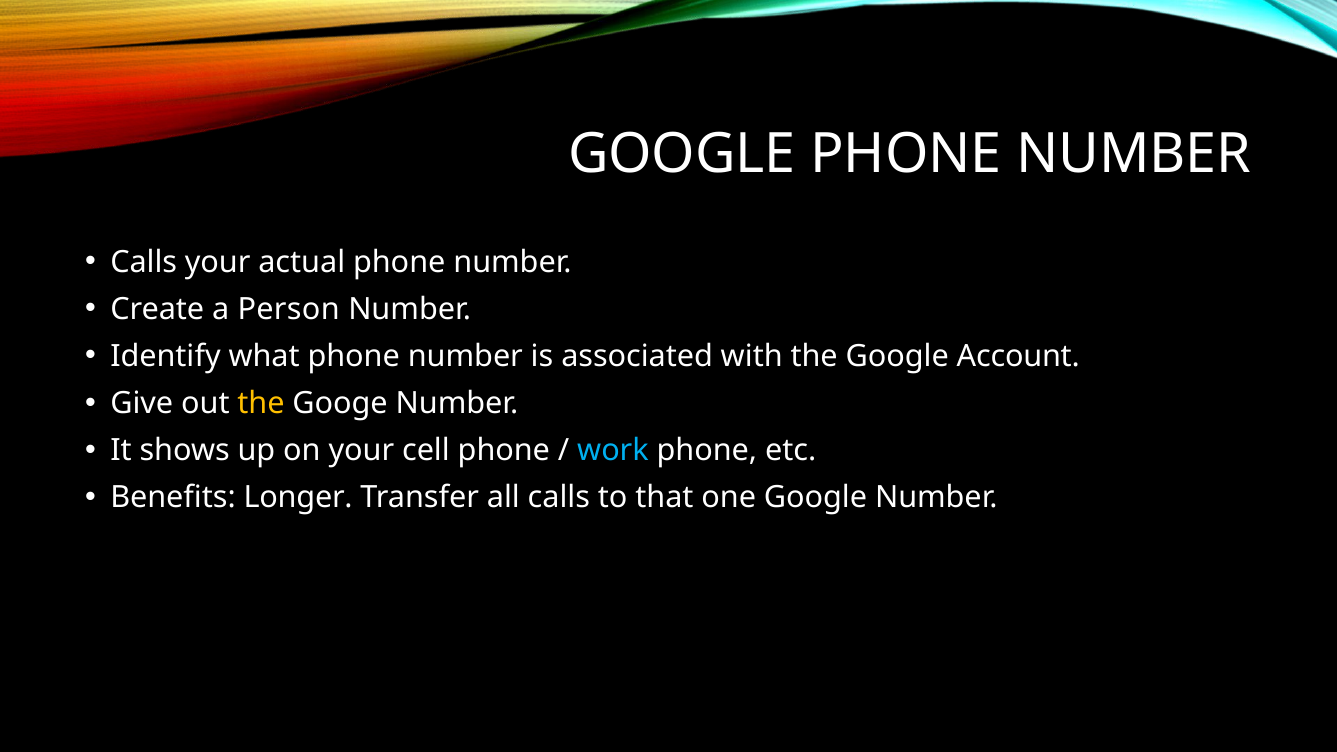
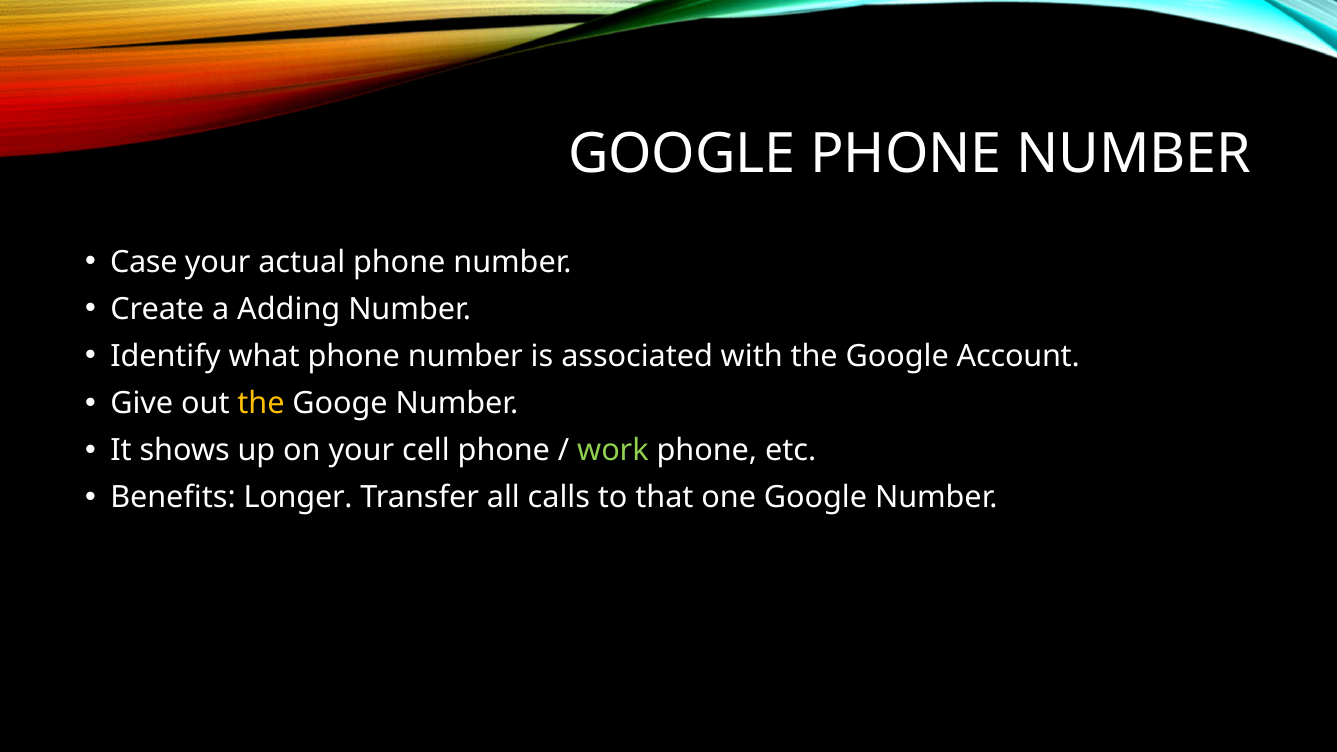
Calls at (144, 262): Calls -> Case
Person: Person -> Adding
work colour: light blue -> light green
